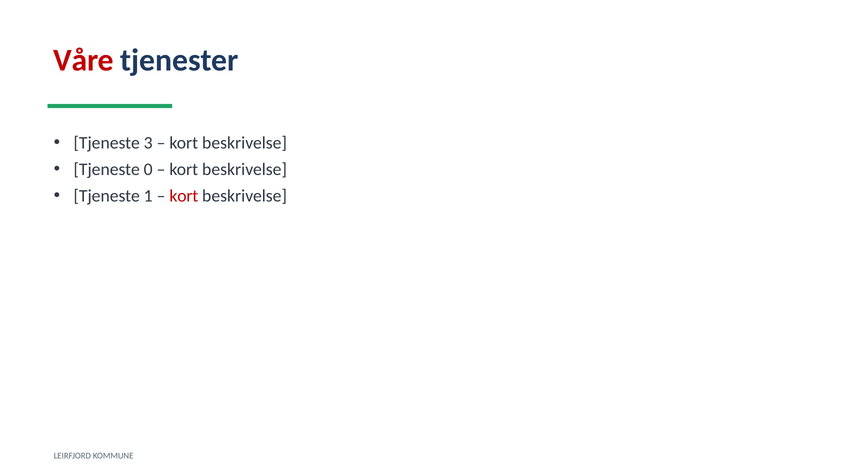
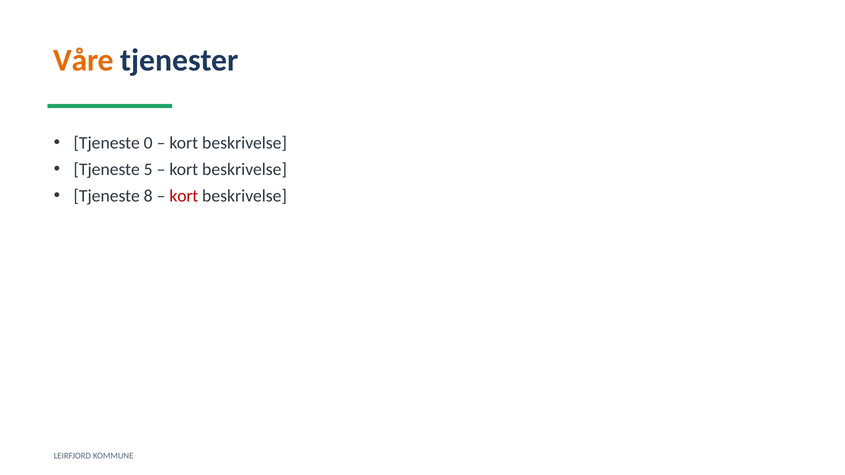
Våre colour: red -> orange
3: 3 -> 0
0: 0 -> 5
1: 1 -> 8
